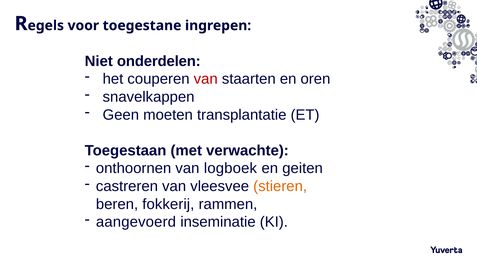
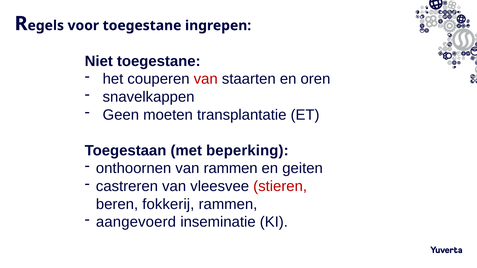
Niet onderdelen: onderdelen -> toegestane
verwachte: verwachte -> beperking
van logboek: logboek -> rammen
stieren colour: orange -> red
